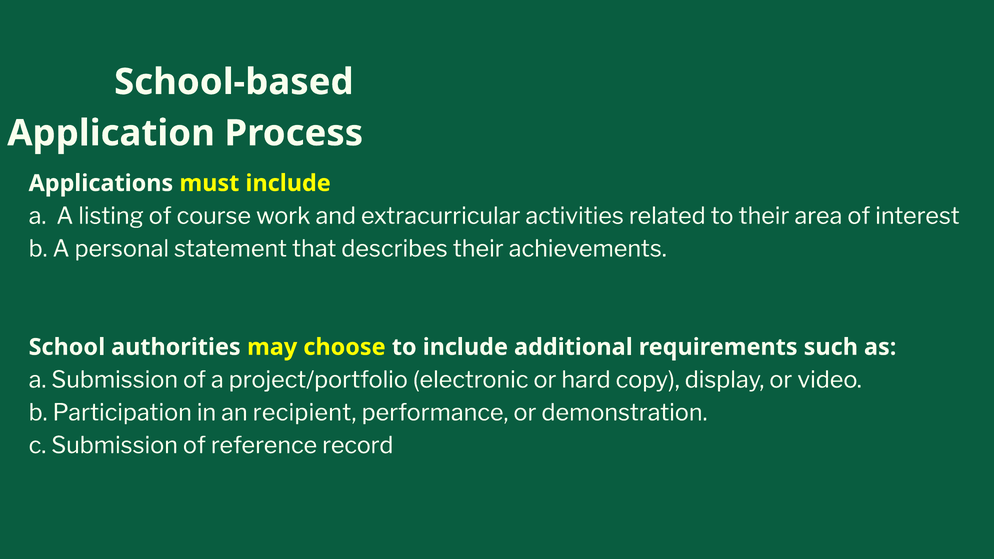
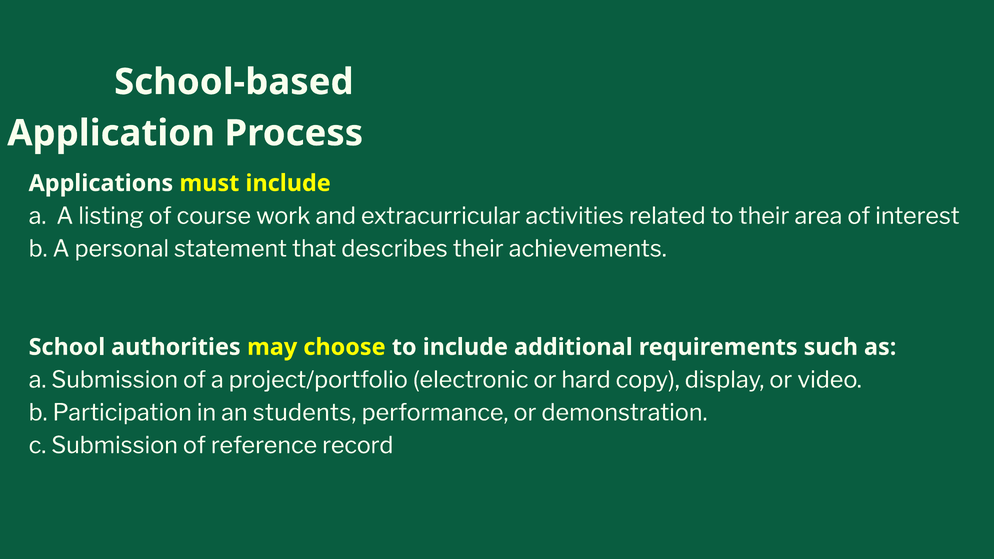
recipient: recipient -> students
